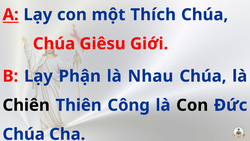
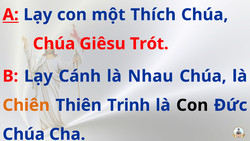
Giới: Giới -> Trót
Phận: Phận -> Cánh
Chiên colour: black -> orange
Công: Công -> Trinh
